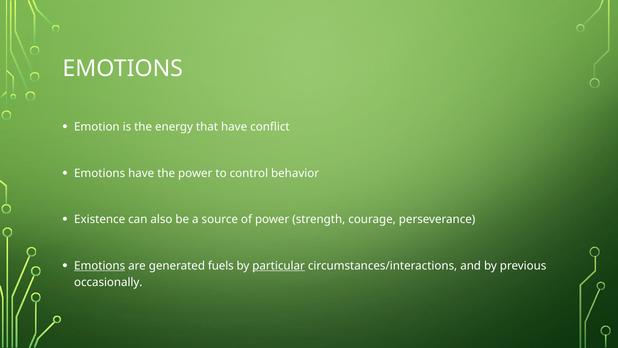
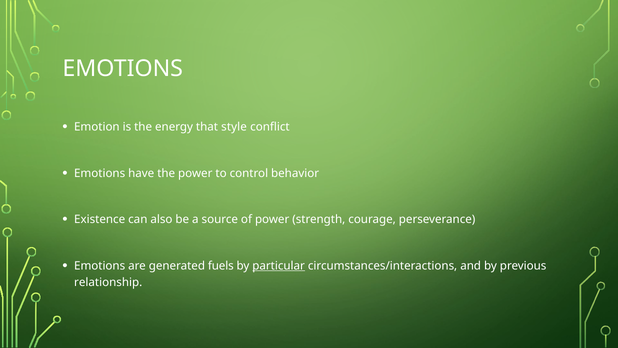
that have: have -> style
Emotions at (100, 266) underline: present -> none
occasionally: occasionally -> relationship
